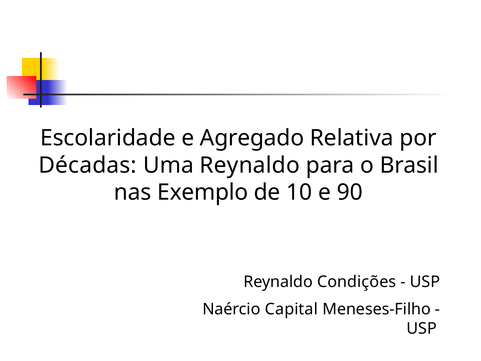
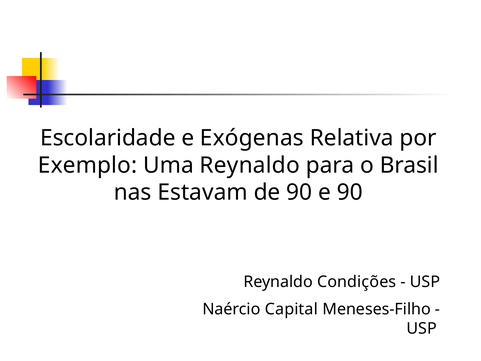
Agregado: Agregado -> Exógenas
Décadas: Décadas -> Exemplo
Exemplo: Exemplo -> Estavam
de 10: 10 -> 90
